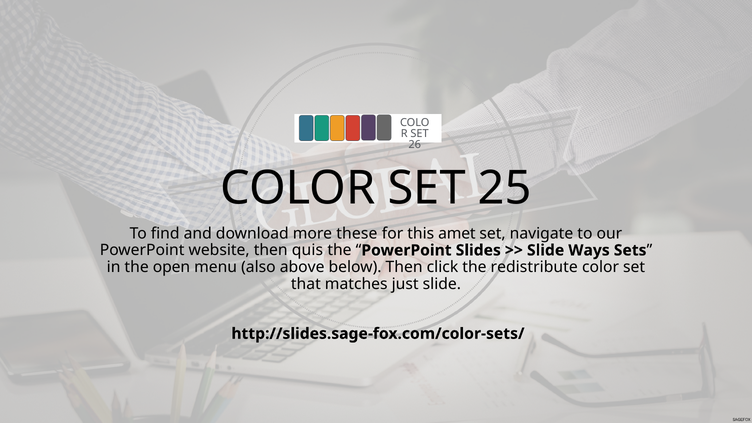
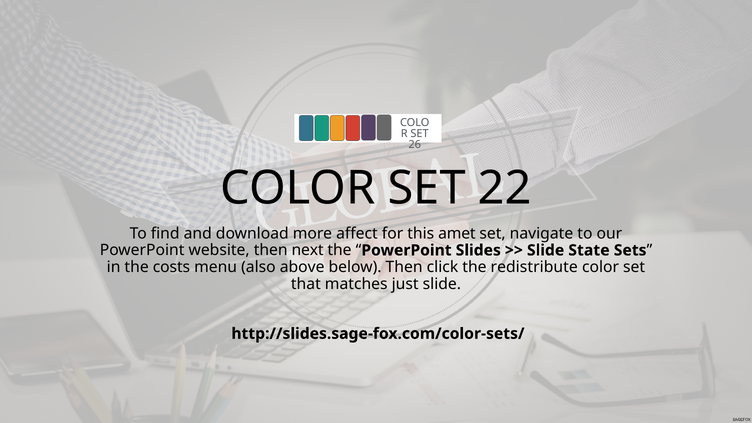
25: 25 -> 22
these: these -> affect
quis: quis -> next
Ways: Ways -> State
open: open -> costs
